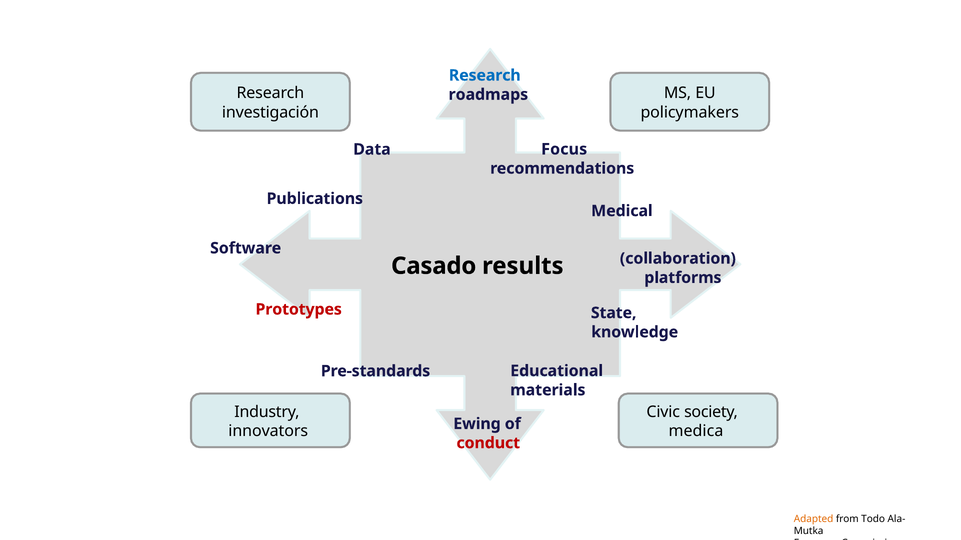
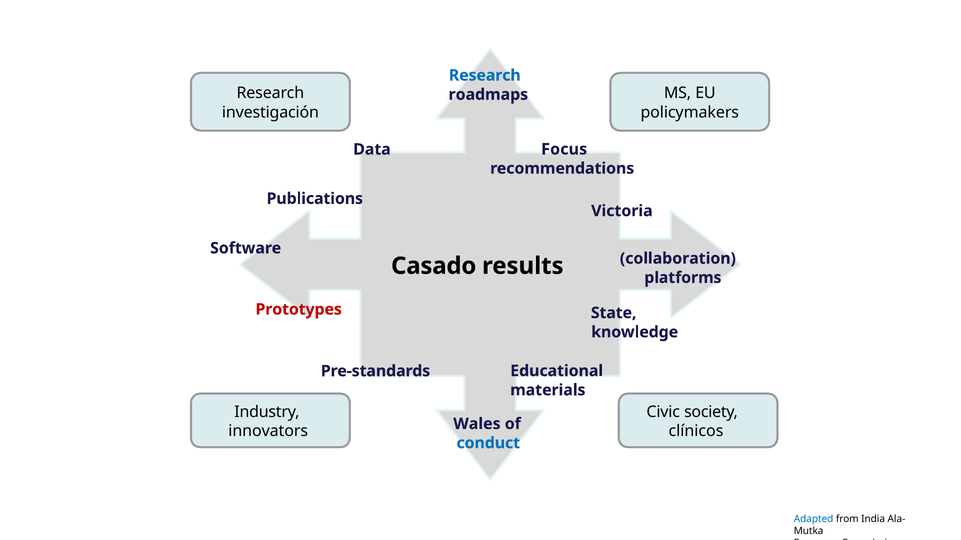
Medical: Medical -> Victoria
Ewing: Ewing -> Wales
medica: medica -> clínicos
conduct colour: red -> blue
Adapted colour: orange -> blue
Todo: Todo -> India
